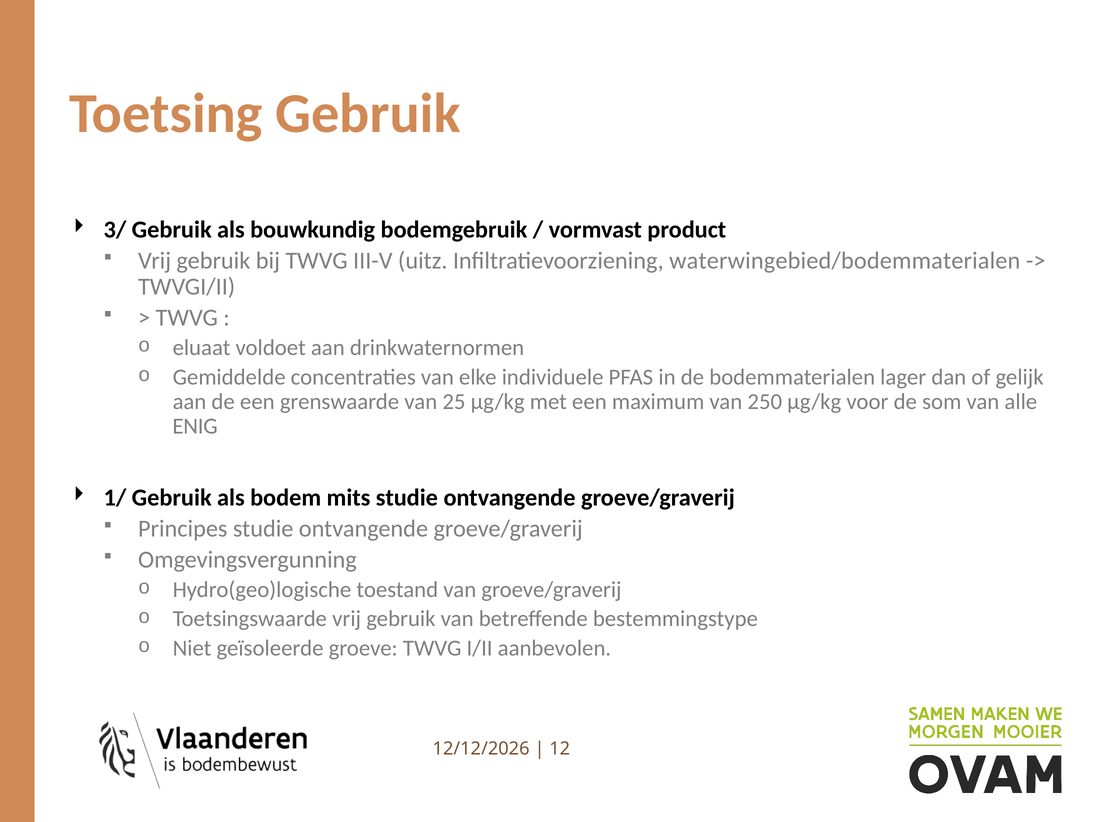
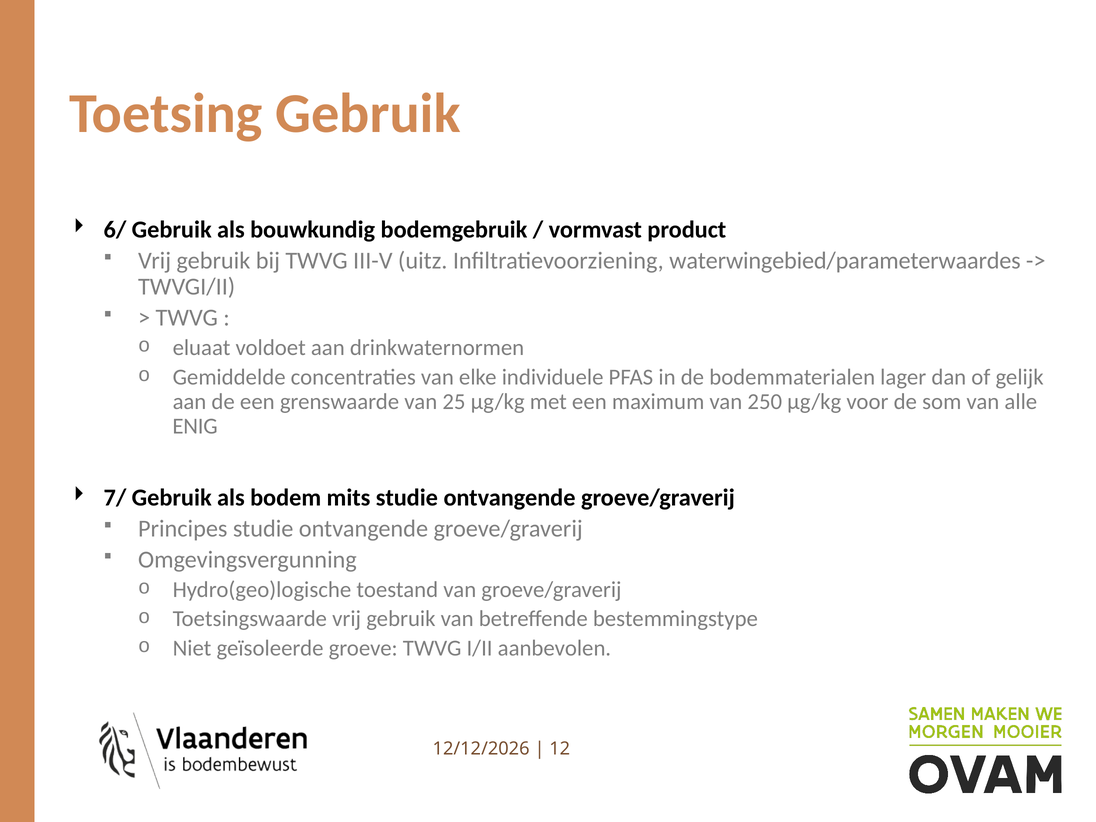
3/: 3/ -> 6/
waterwingebied/bodemmaterialen: waterwingebied/bodemmaterialen -> waterwingebied/parameterwaardes
1/: 1/ -> 7/
